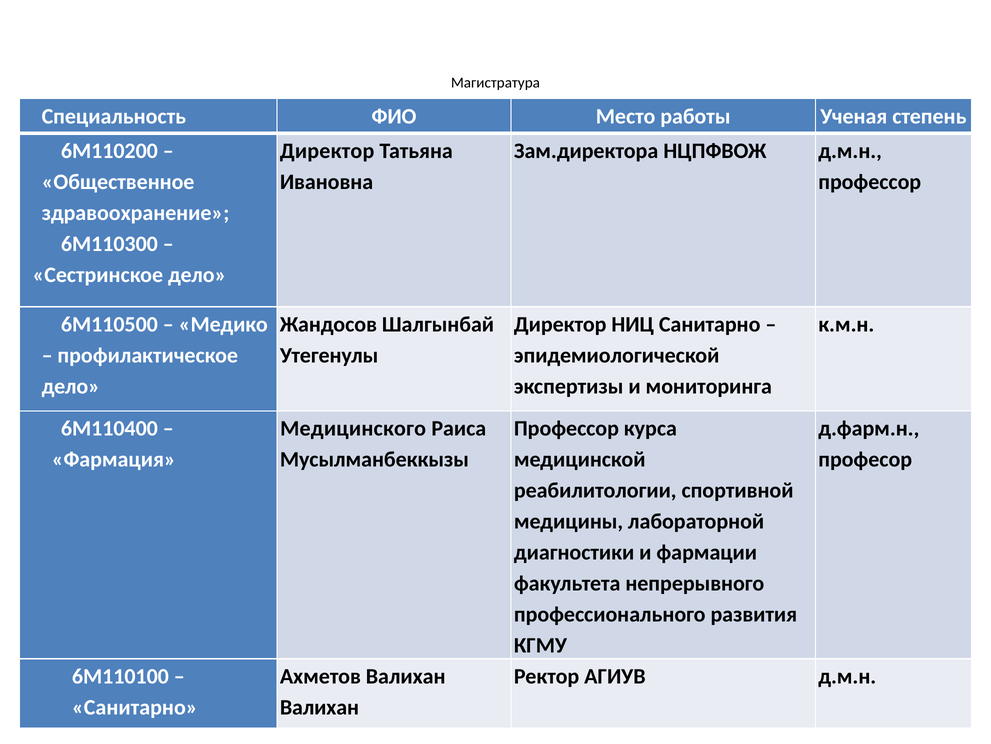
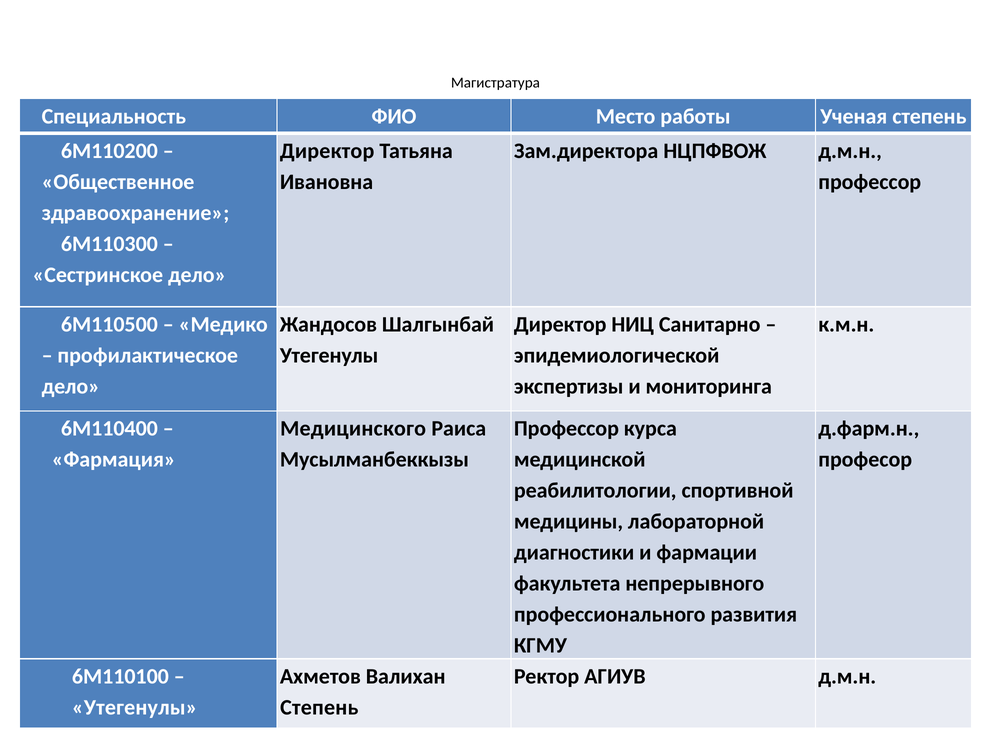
Санитарно at (135, 707): Санитарно -> Утегенулы
Валихан at (319, 707): Валихан -> Степень
